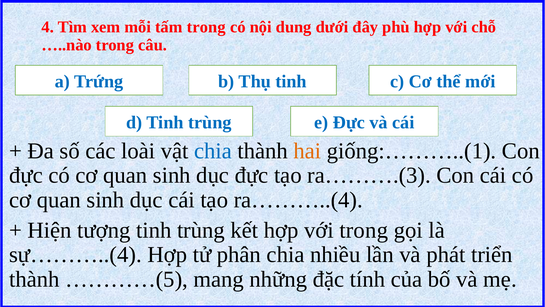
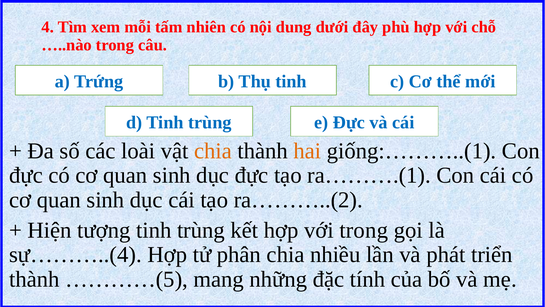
tấm trong: trong -> nhiên
chia at (213, 151) colour: blue -> orange
ra……….(3: ra……….(3 -> ra……….(1
ra………..(4: ra………..(4 -> ra………..(2
